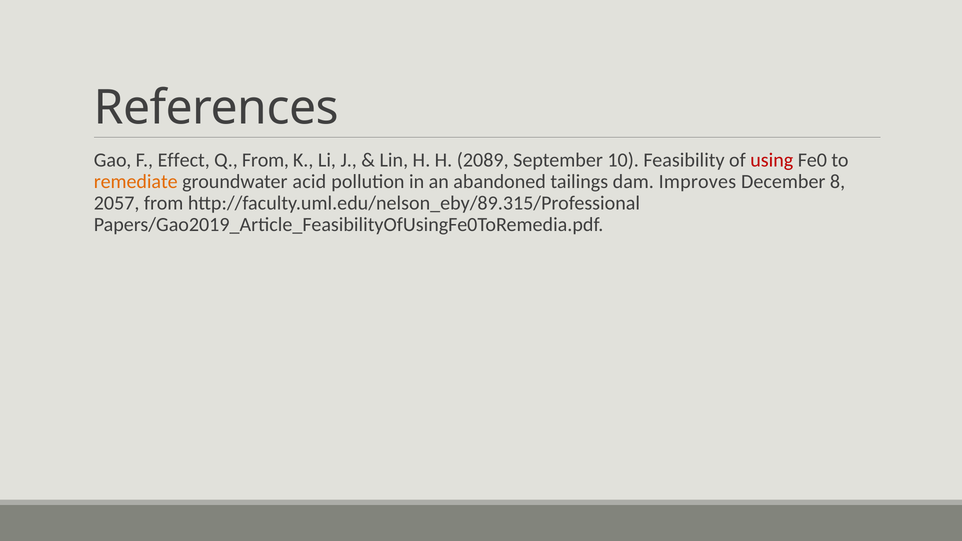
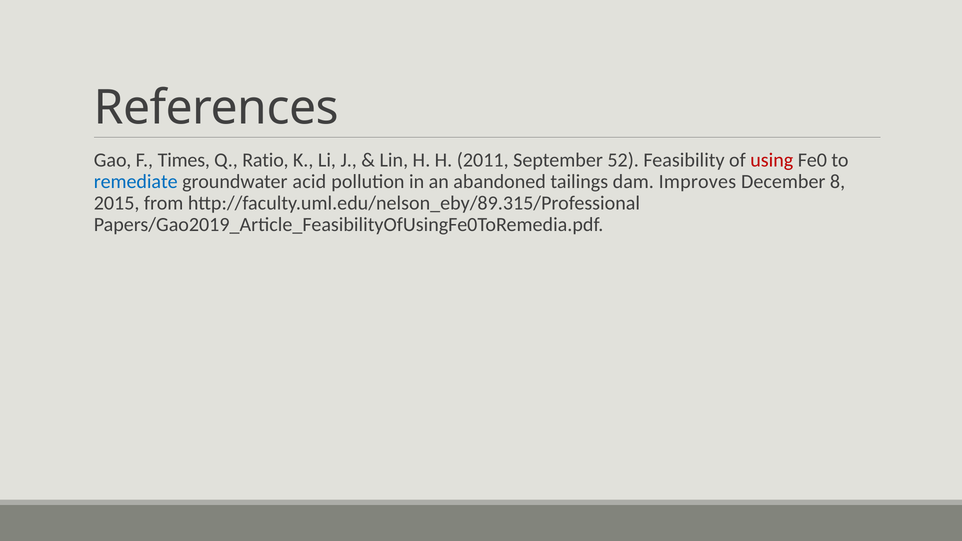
Effect: Effect -> Times
Q From: From -> Ratio
2089: 2089 -> 2011
10: 10 -> 52
remediate colour: orange -> blue
2057: 2057 -> 2015
